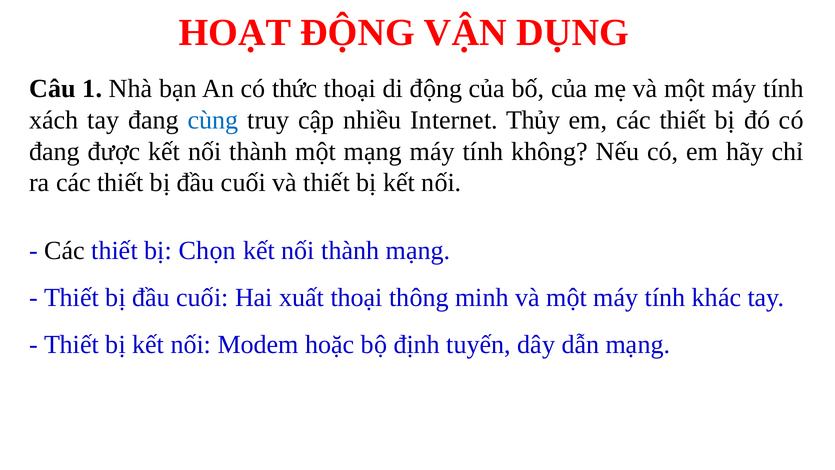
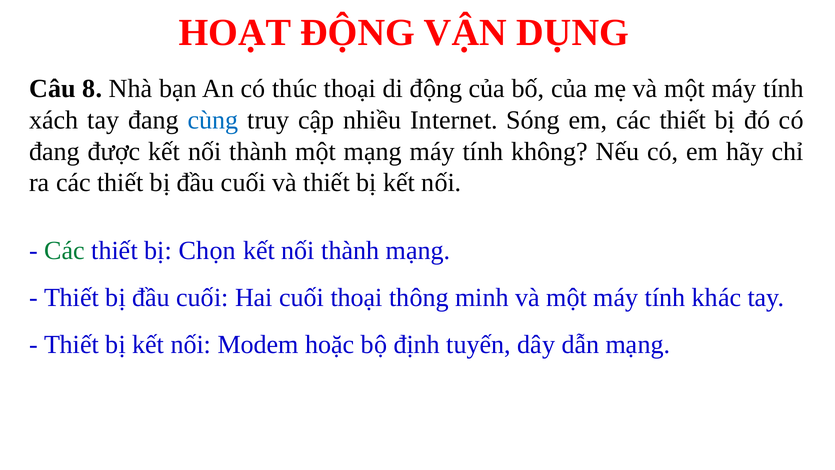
1: 1 -> 8
thức: thức -> thúc
Thủy: Thủy -> Sóng
Các at (65, 250) colour: black -> green
Hai xuất: xuất -> cuối
